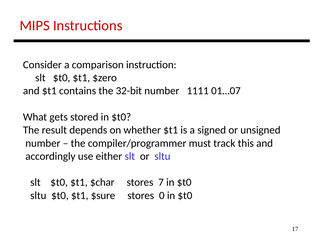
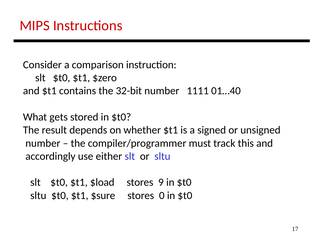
01…07: 01…07 -> 01…40
$char: $char -> $load
7: 7 -> 9
